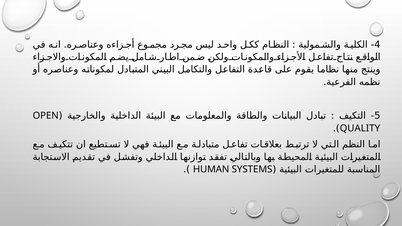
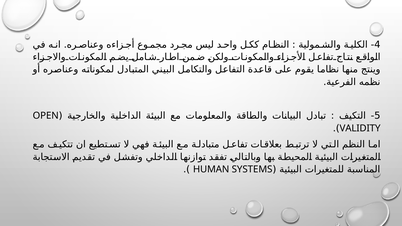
QUALITY: QUALITY -> VALIDITY
